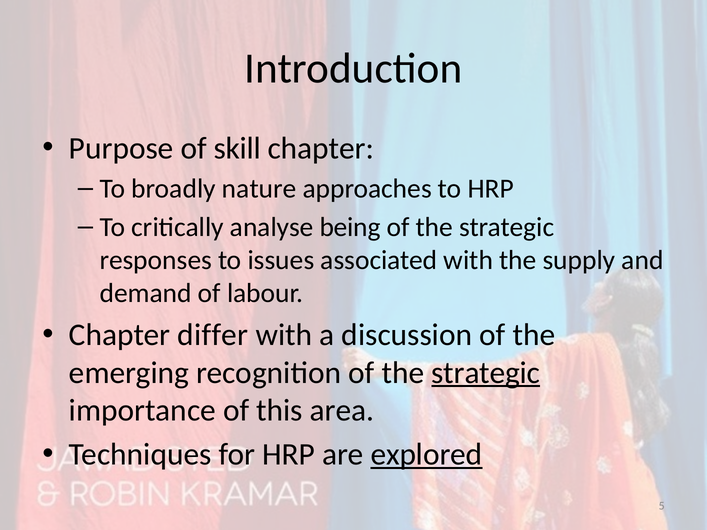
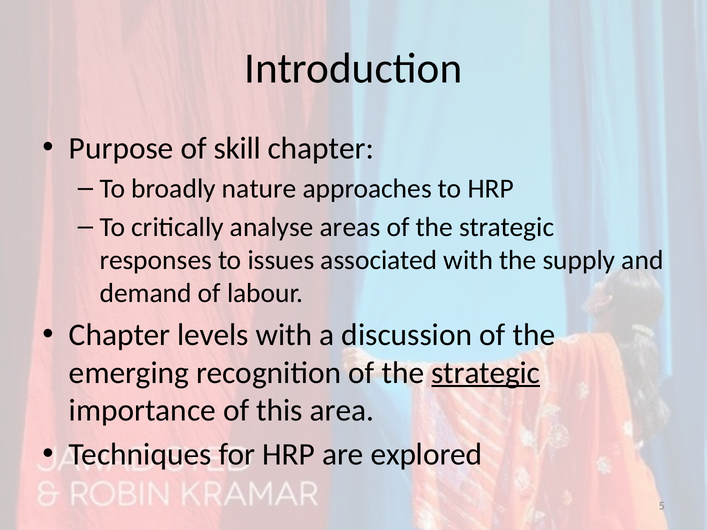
being: being -> areas
differ: differ -> levels
explored underline: present -> none
